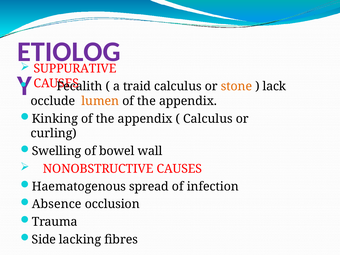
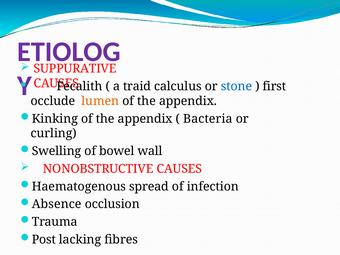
stone colour: orange -> blue
lack: lack -> first
Calculus at (208, 119): Calculus -> Bacteria
Side: Side -> Post
